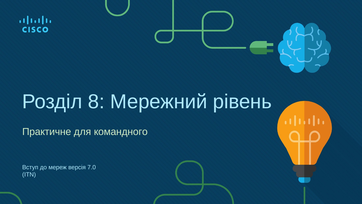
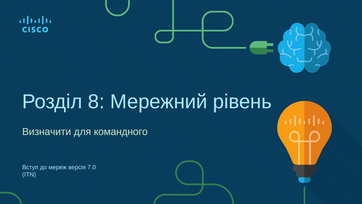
Практичне: Практичне -> Визначити
